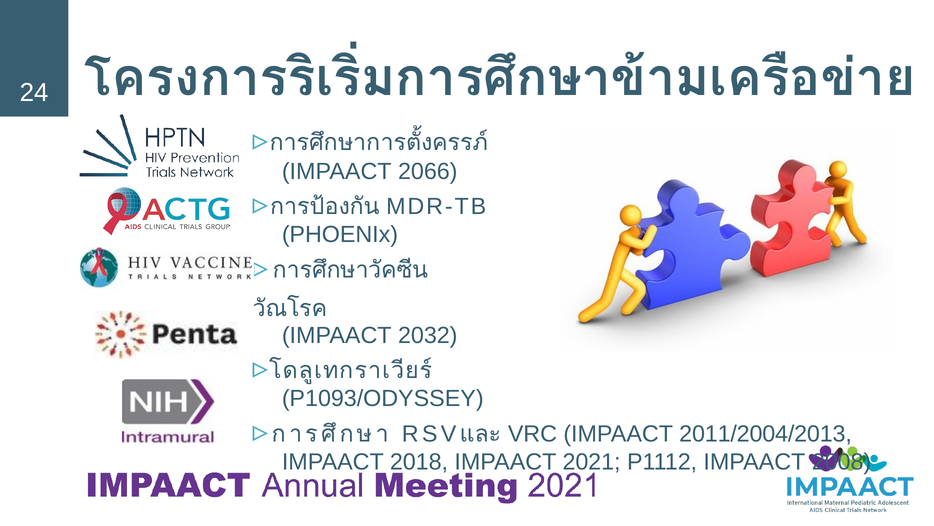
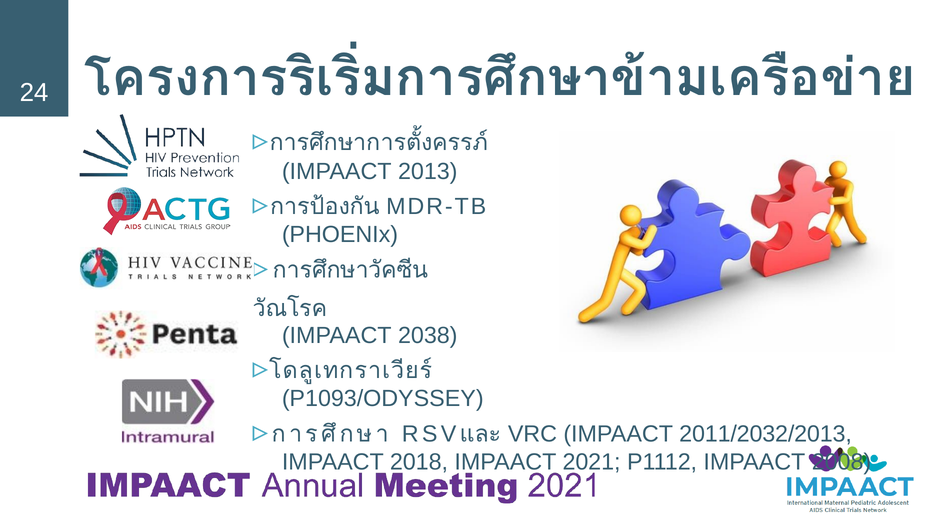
2066: 2066 -> 2013
2032: 2032 -> 2038
2011/2004/2013: 2011/2004/2013 -> 2011/2032/2013
